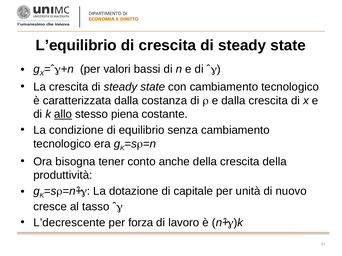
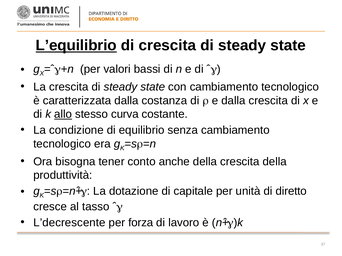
L’equilibrio underline: none -> present
piena: piena -> curva
nuovo: nuovo -> diretto
